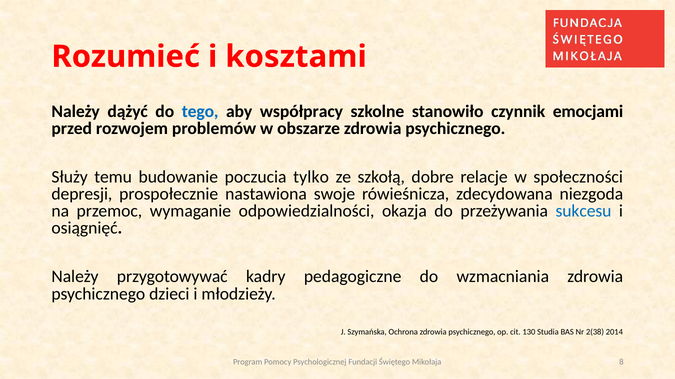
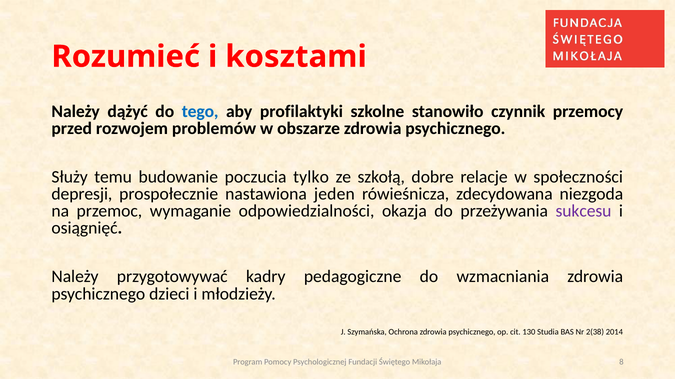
współpracy: współpracy -> profilaktyki
emocjami: emocjami -> przemocy
swoje: swoje -> jeden
sukcesu colour: blue -> purple
